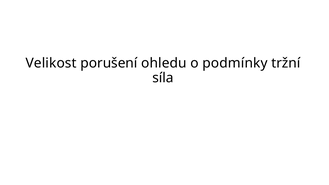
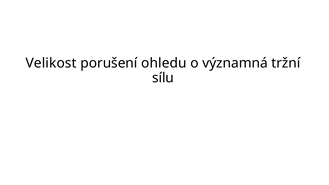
podmínky: podmínky -> významná
síla: síla -> sílu
